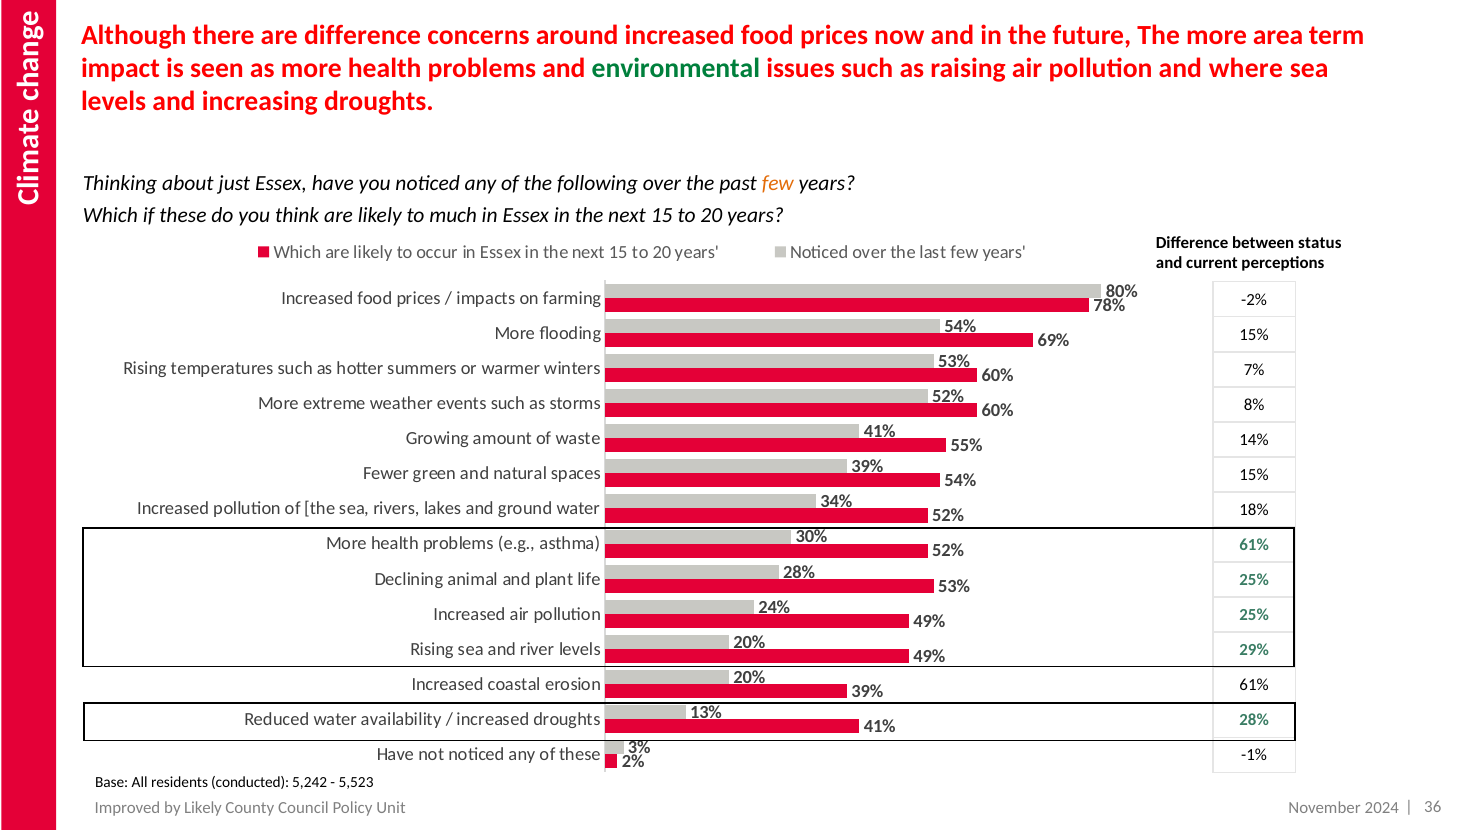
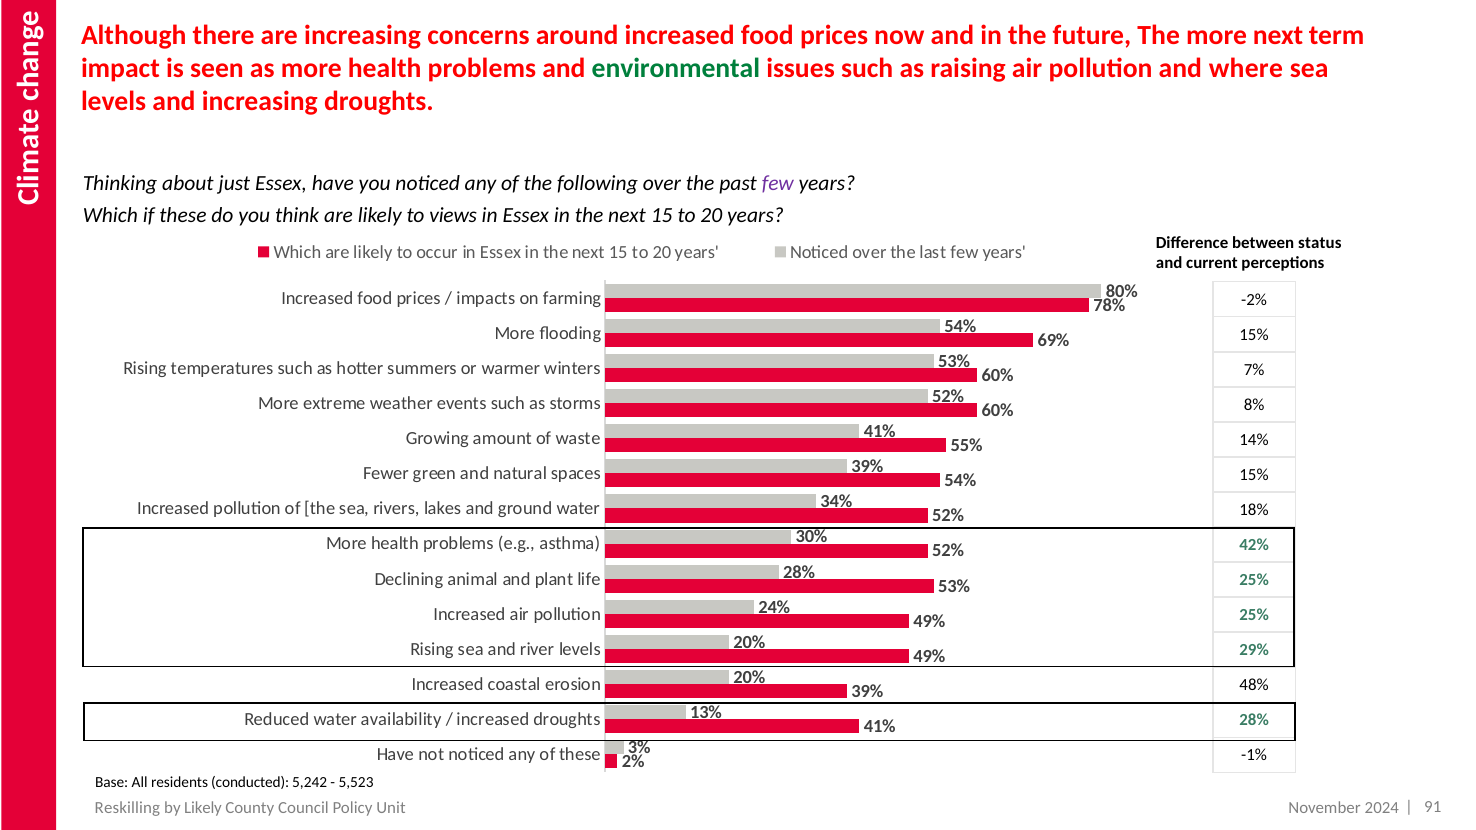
are difference: difference -> increasing
more area: area -> next
few at (778, 183) colour: orange -> purple
much: much -> views
61% at (1254, 545): 61% -> 42%
61% at (1254, 685): 61% -> 48%
36: 36 -> 91
Improved: Improved -> Reskilling
